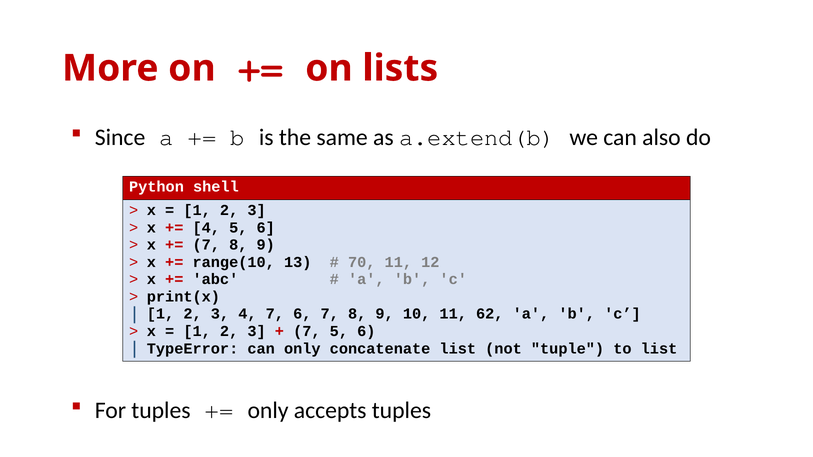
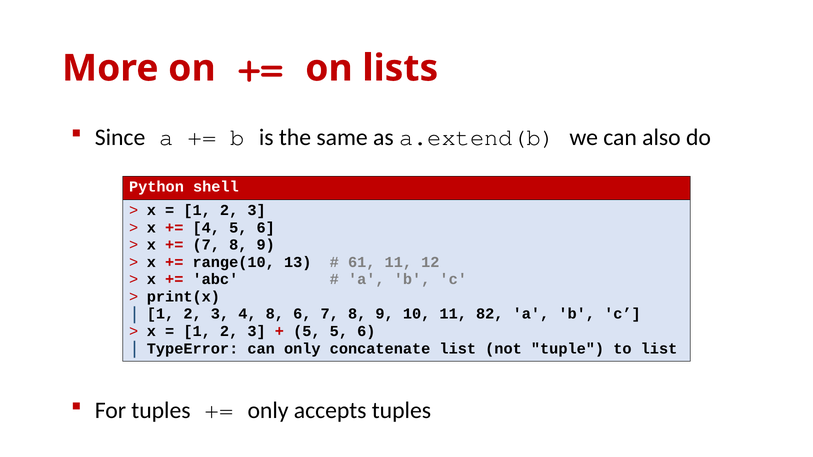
70: 70 -> 61
4 7: 7 -> 8
62: 62 -> 82
7 at (307, 331): 7 -> 5
